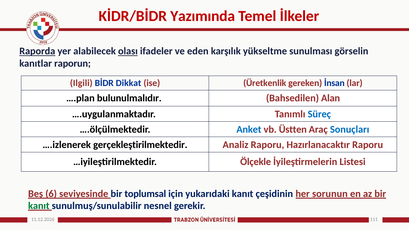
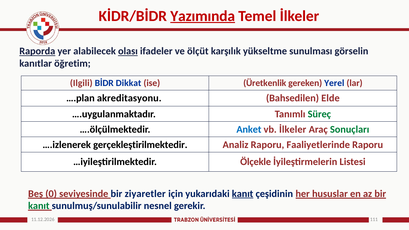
Yazımında underline: none -> present
eden: eden -> ölçüt
raporun: raporun -> öğretim
İnsan: İnsan -> Yerel
bulunulmalıdır: bulunulmalıdır -> akreditasyonu
Alan: Alan -> Elde
Süreç colour: blue -> green
vb Üstten: Üstten -> İlkeler
Sonuçları colour: blue -> green
Hazırlanacaktır: Hazırlanacaktır -> Faaliyetlerinde
6: 6 -> 0
toplumsal: toplumsal -> ziyaretler
kanıt at (243, 194) underline: none -> present
sorunun: sorunun -> hususlar
